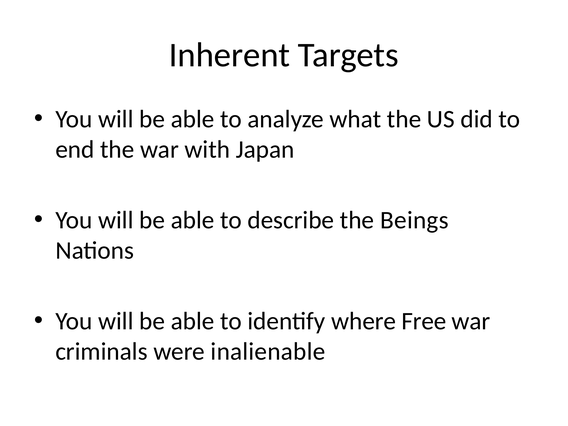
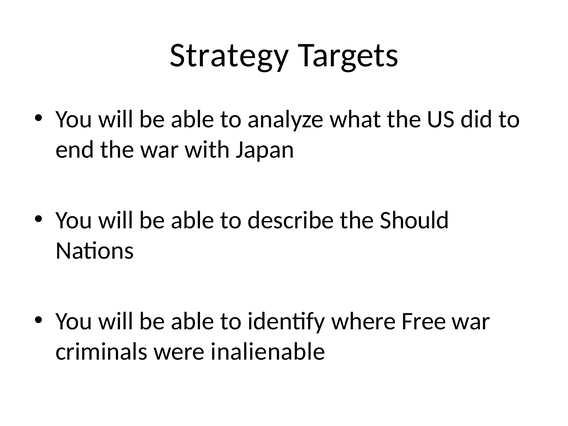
Inherent: Inherent -> Strategy
Beings: Beings -> Should
